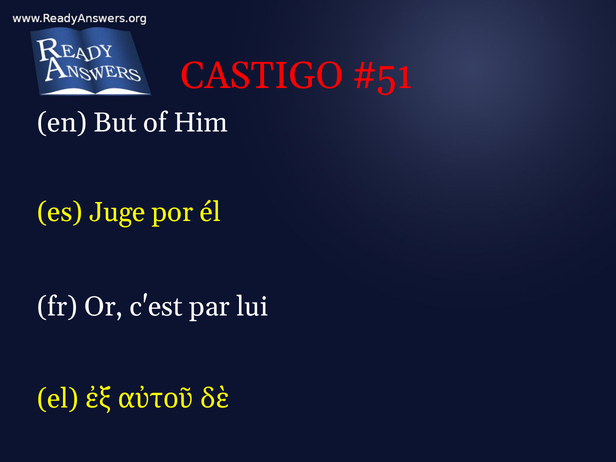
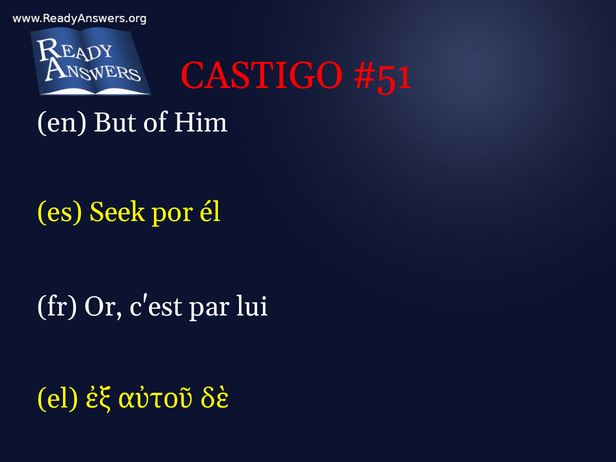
Juge: Juge -> Seek
